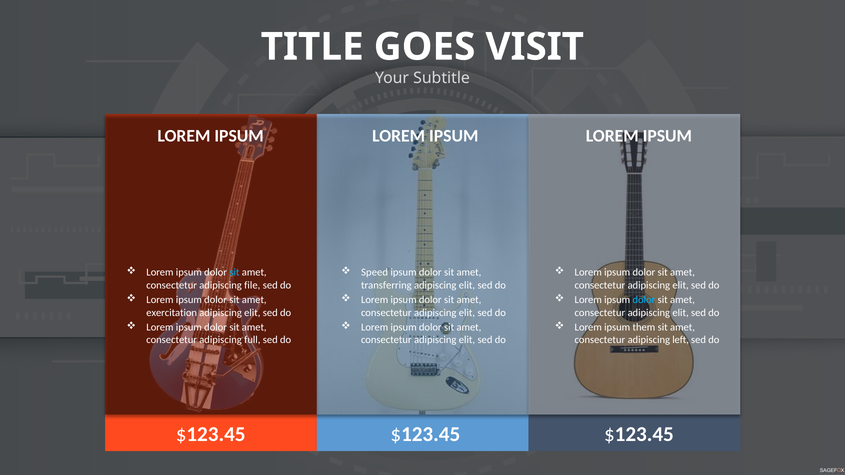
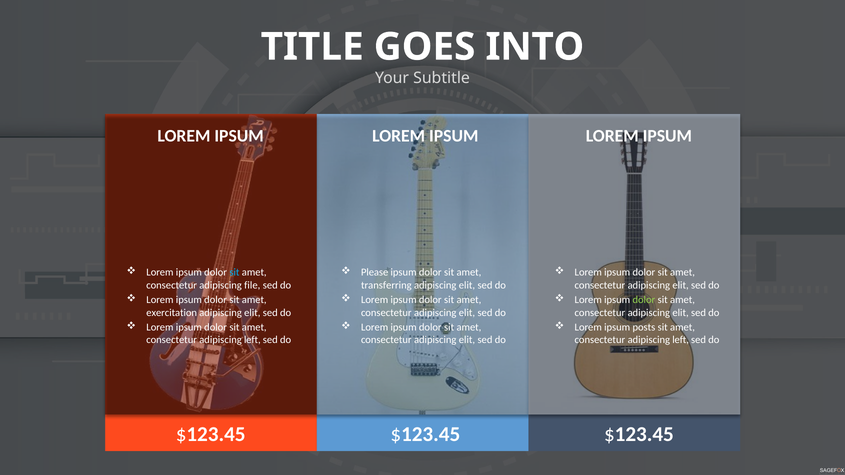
VISIT: VISIT -> INTO
Speed: Speed -> Please
dolor at (644, 300) colour: light blue -> light green
them: them -> posts
full at (252, 340): full -> left
